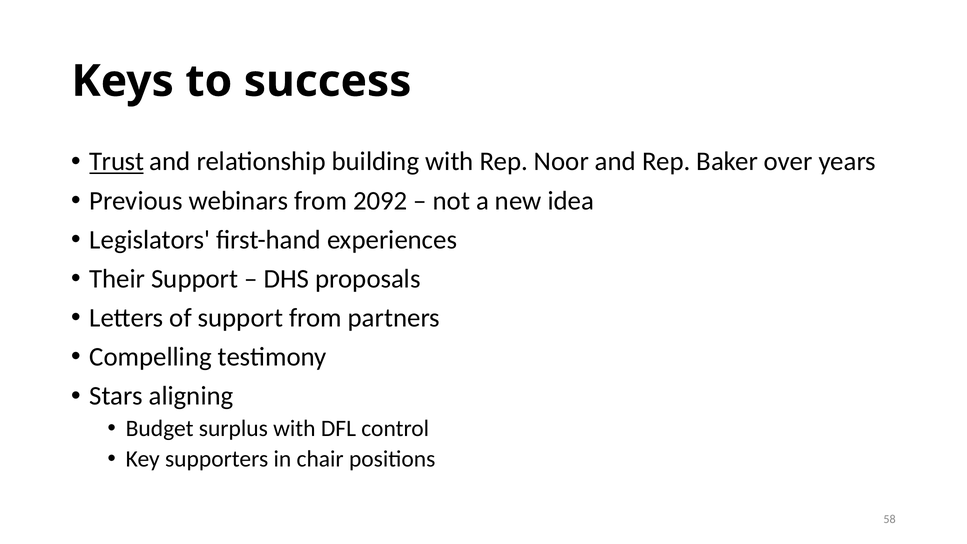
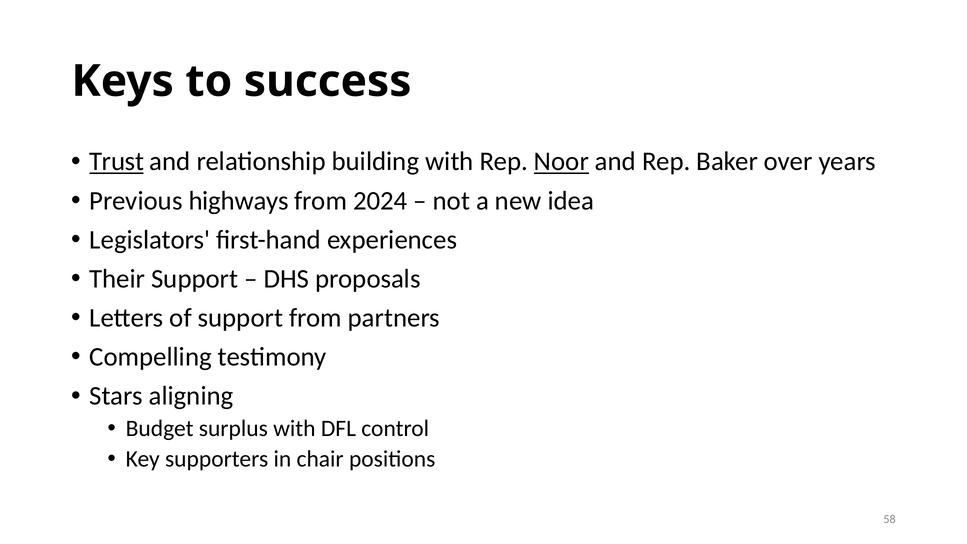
Noor underline: none -> present
webinars: webinars -> highways
2092: 2092 -> 2024
